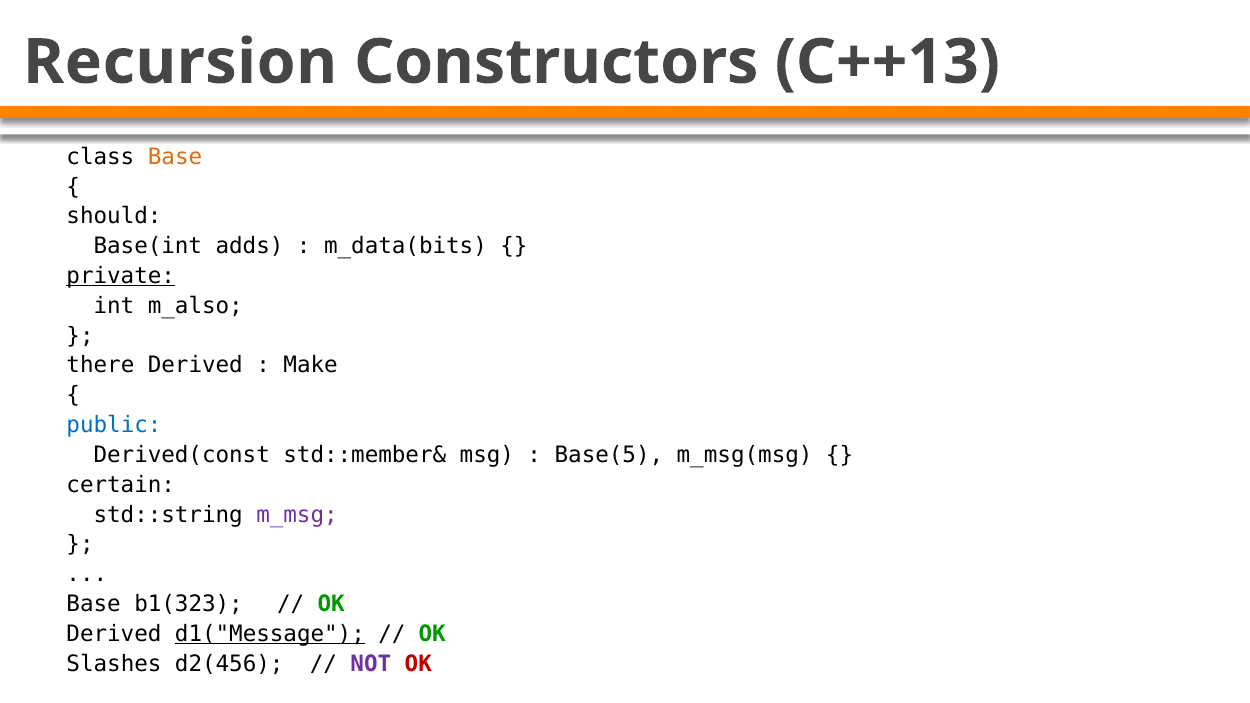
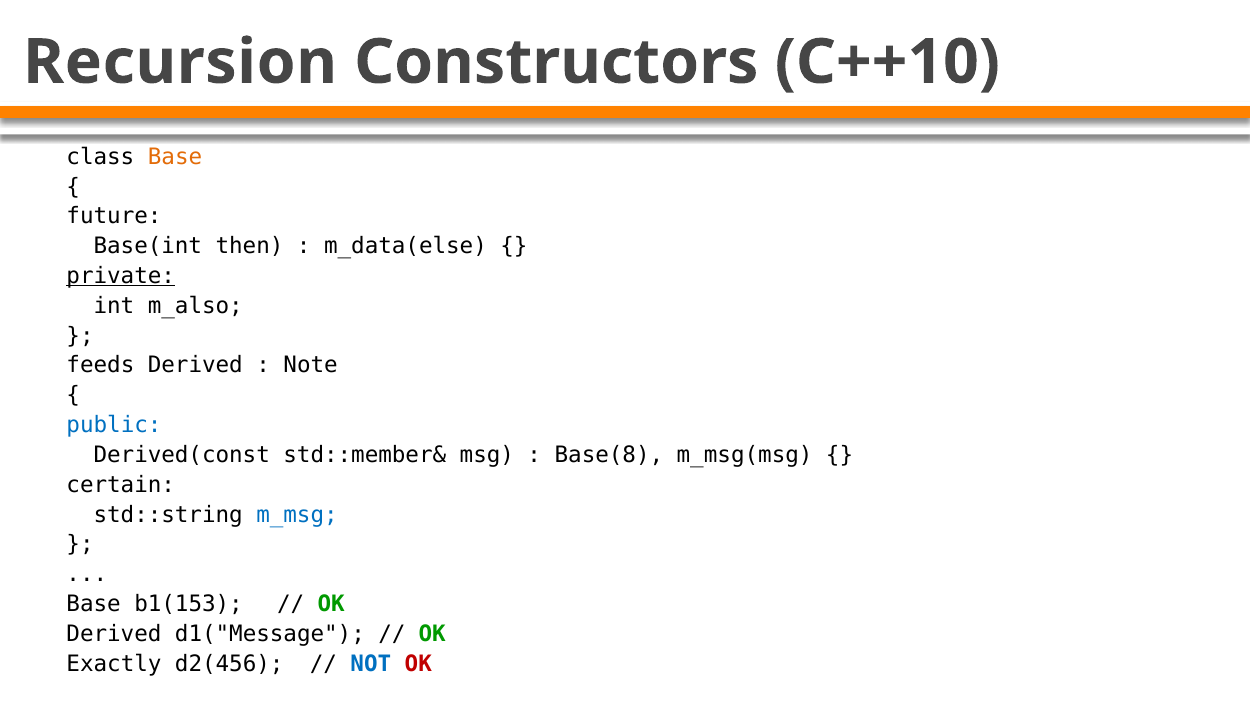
C++13: C++13 -> C++10
should: should -> future
adds: adds -> then
m_data(bits: m_data(bits -> m_data(else
there: there -> feeds
Make: Make -> Note
Base(5: Base(5 -> Base(8
m_msg colour: purple -> blue
b1(323: b1(323 -> b1(153
d1("Message underline: present -> none
Slashes: Slashes -> Exactly
NOT colour: purple -> blue
